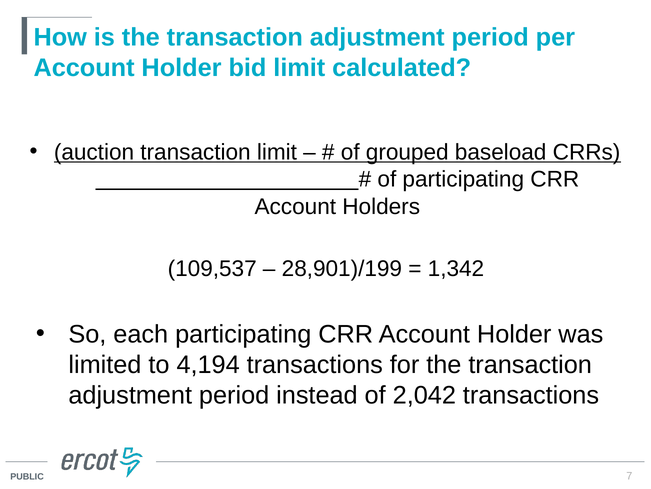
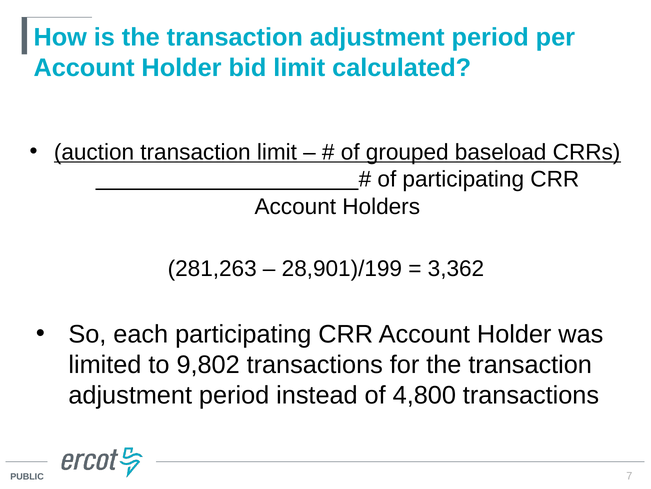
109,537: 109,537 -> 281,263
1,342: 1,342 -> 3,362
4,194: 4,194 -> 9,802
2,042: 2,042 -> 4,800
